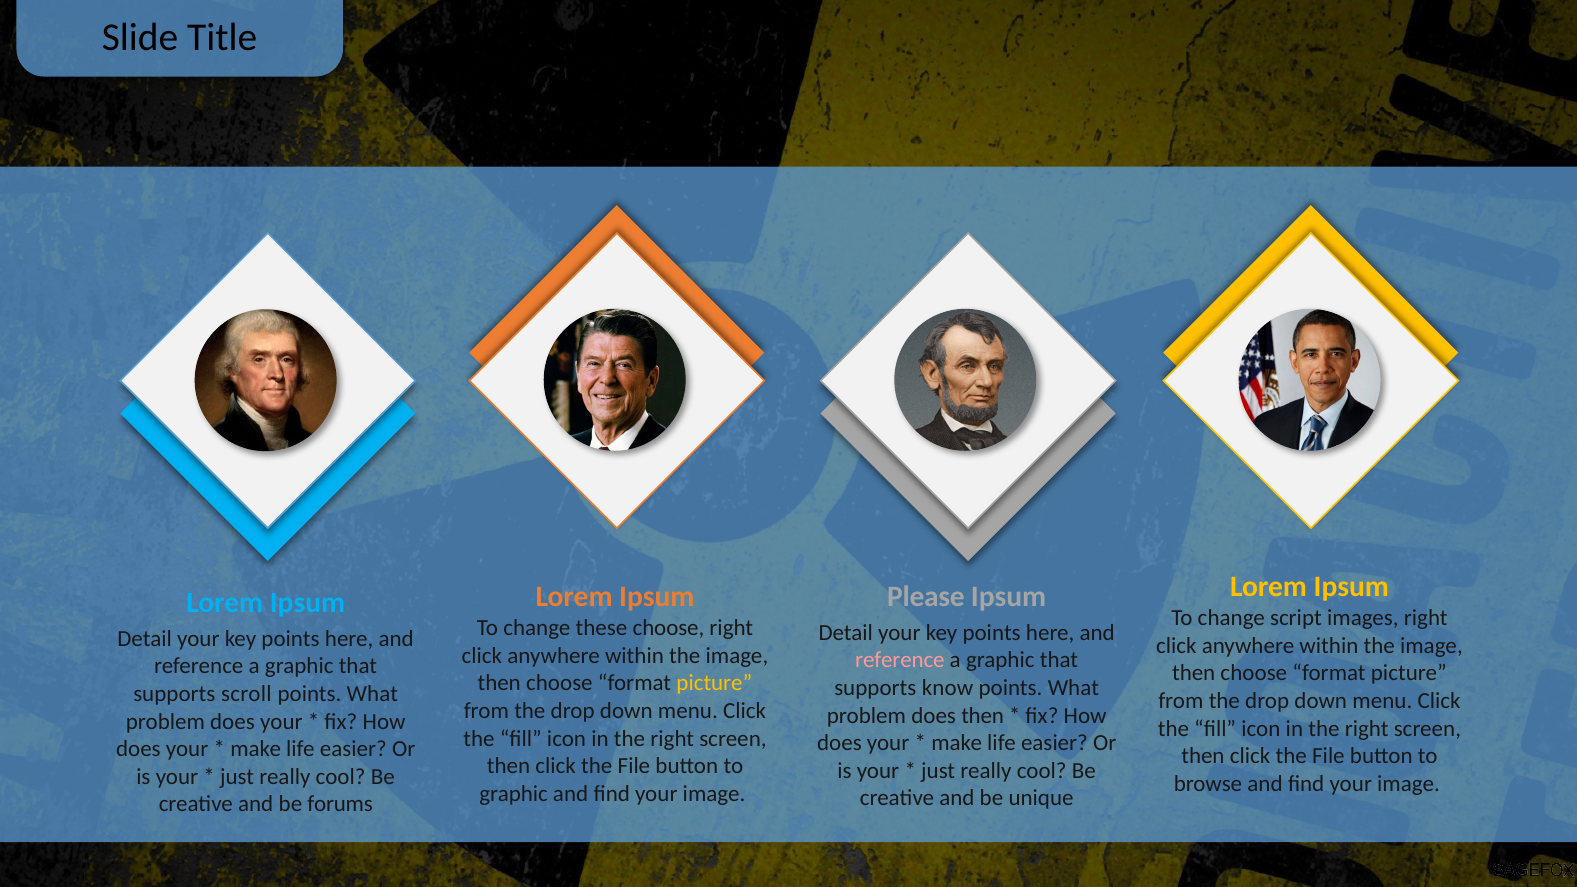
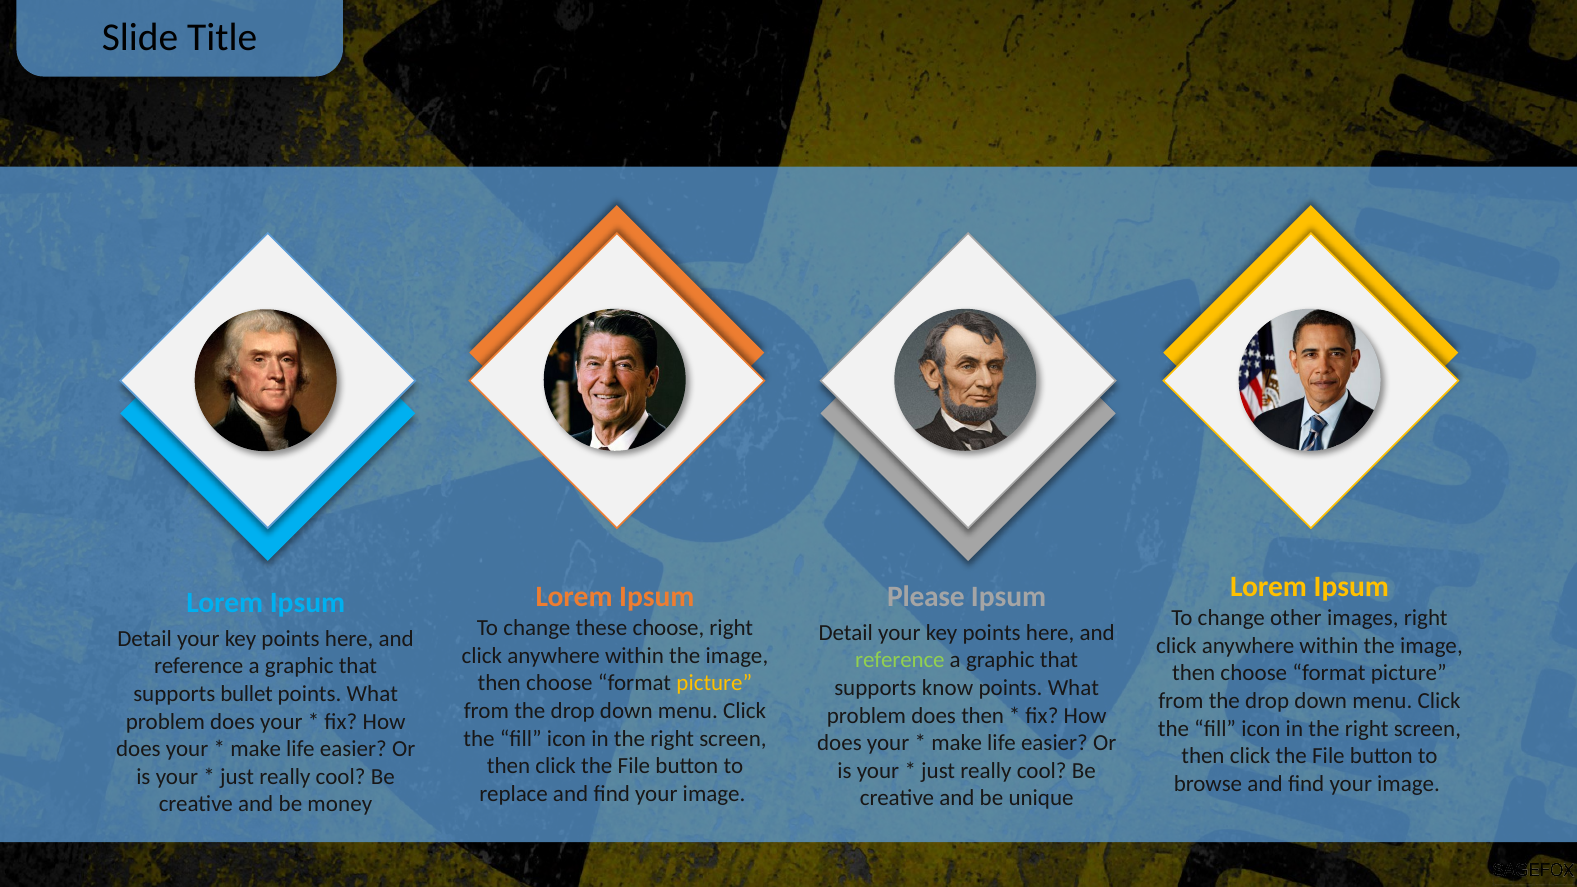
script: script -> other
reference at (900, 660) colour: pink -> light green
scroll: scroll -> bullet
graphic at (514, 794): graphic -> replace
forums: forums -> money
